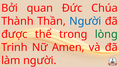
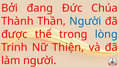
quan: quan -> đang
lòng colour: green -> blue
Amen: Amen -> Thiện
